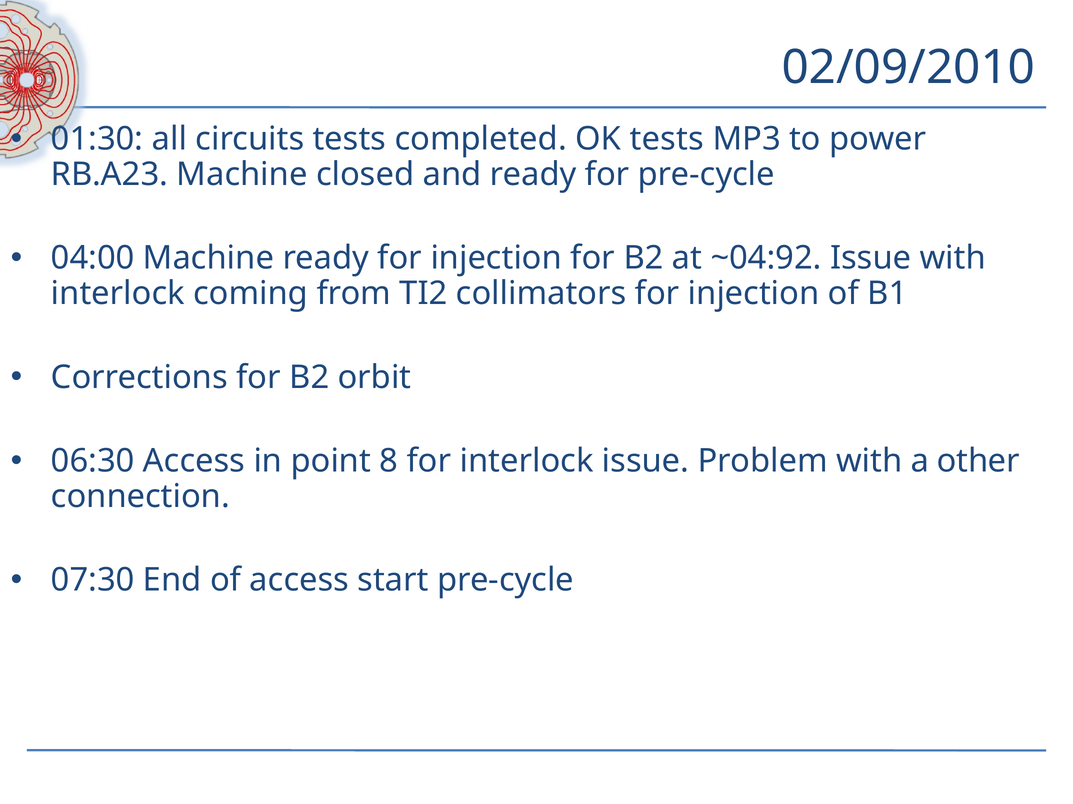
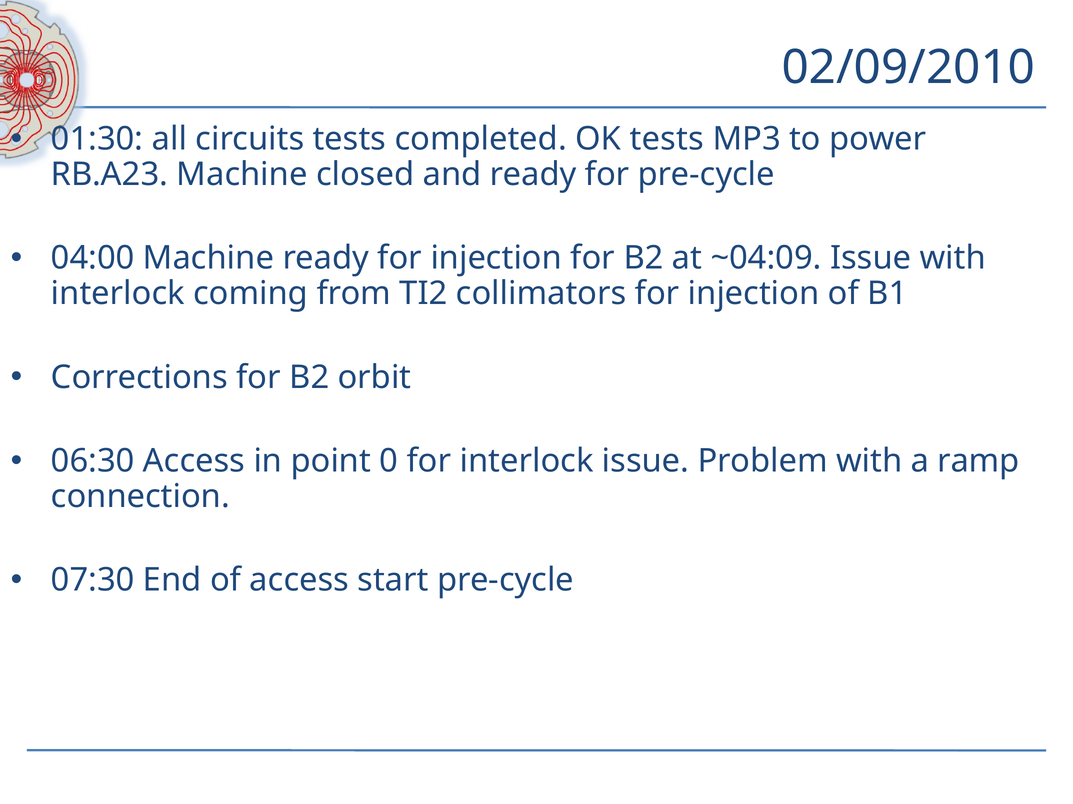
~04:92: ~04:92 -> ~04:09
8: 8 -> 0
other: other -> ramp
